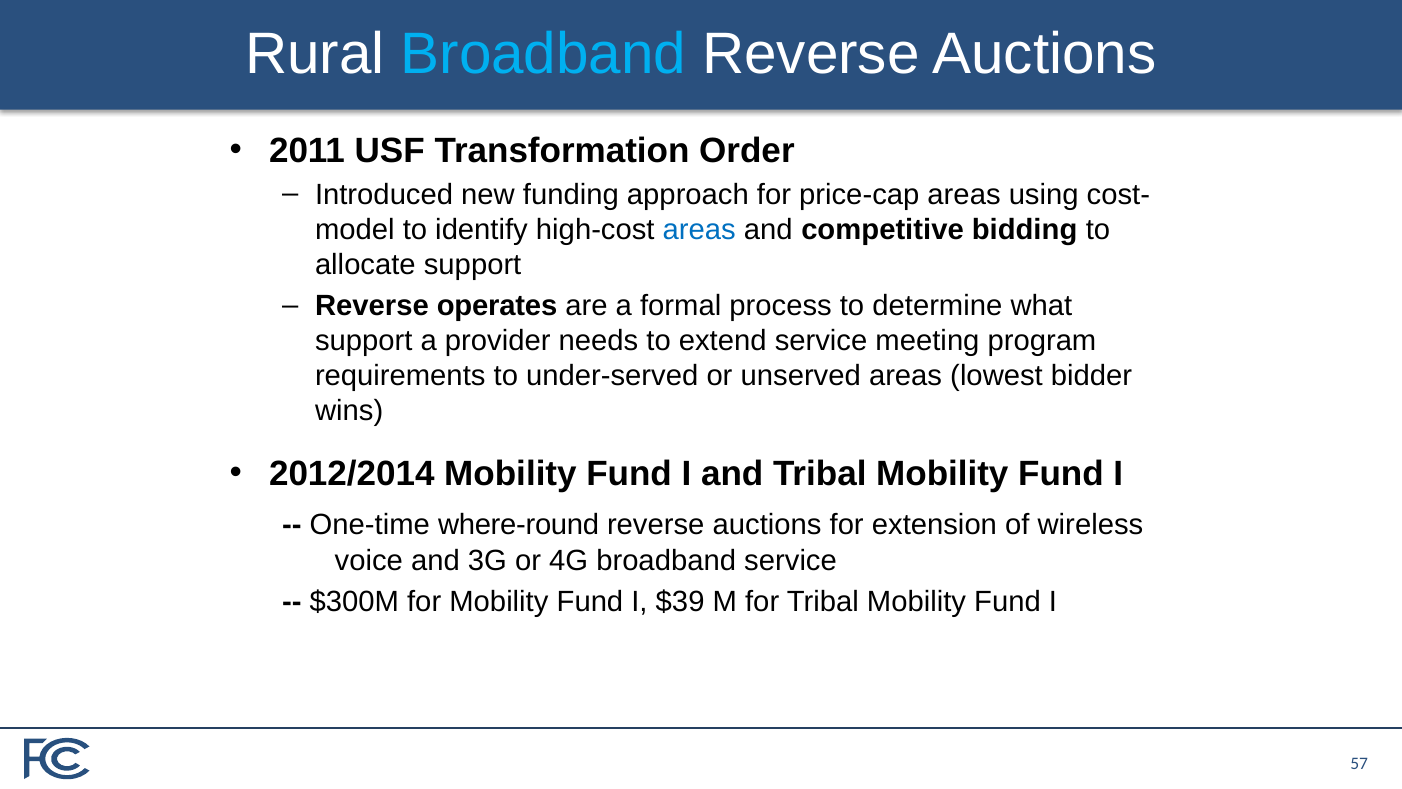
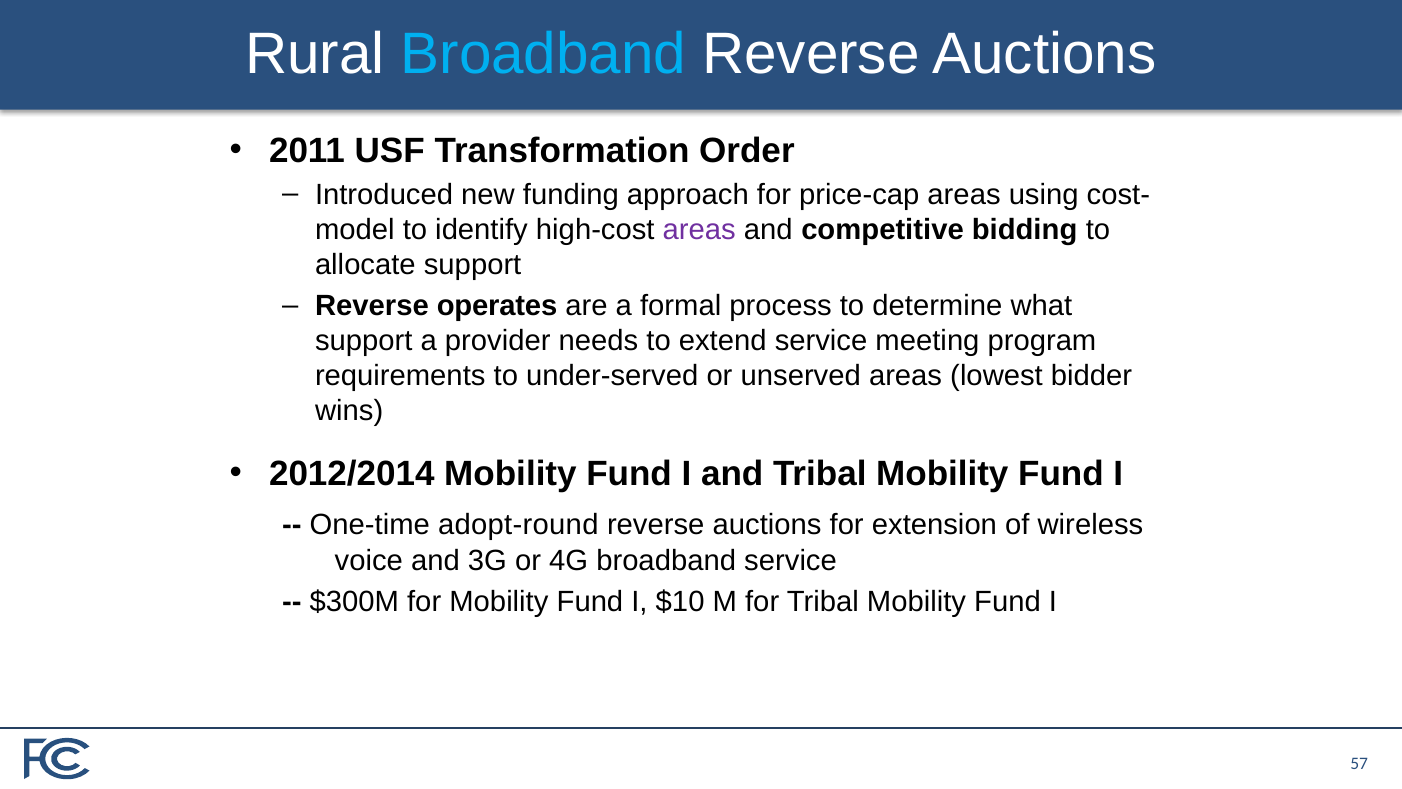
areas at (699, 230) colour: blue -> purple
where-round: where-round -> adopt-round
$39: $39 -> $10
